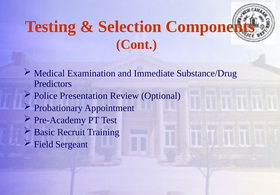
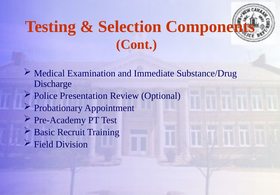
Predictors: Predictors -> Discharge
Sergeant: Sergeant -> Division
